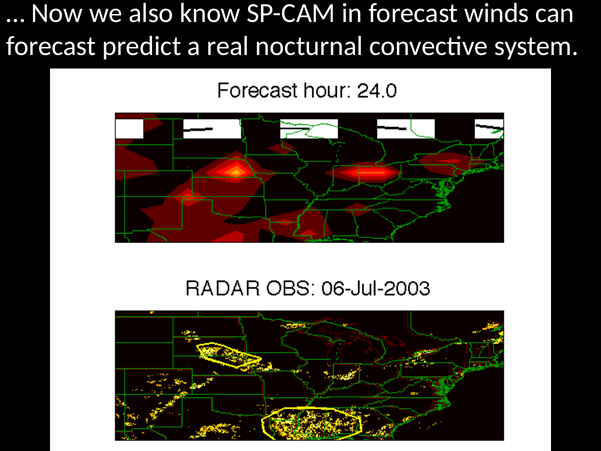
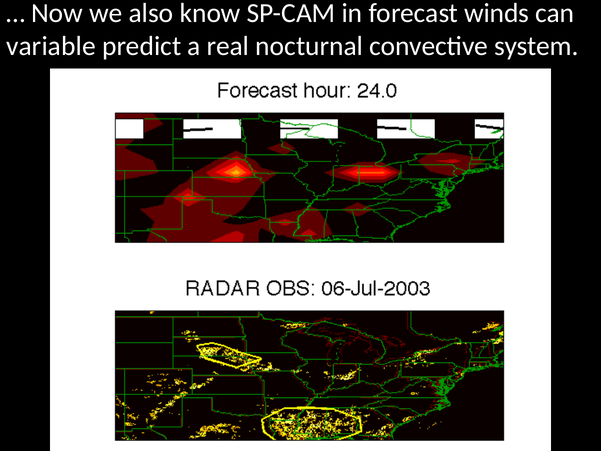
forecast at (51, 46): forecast -> variable
